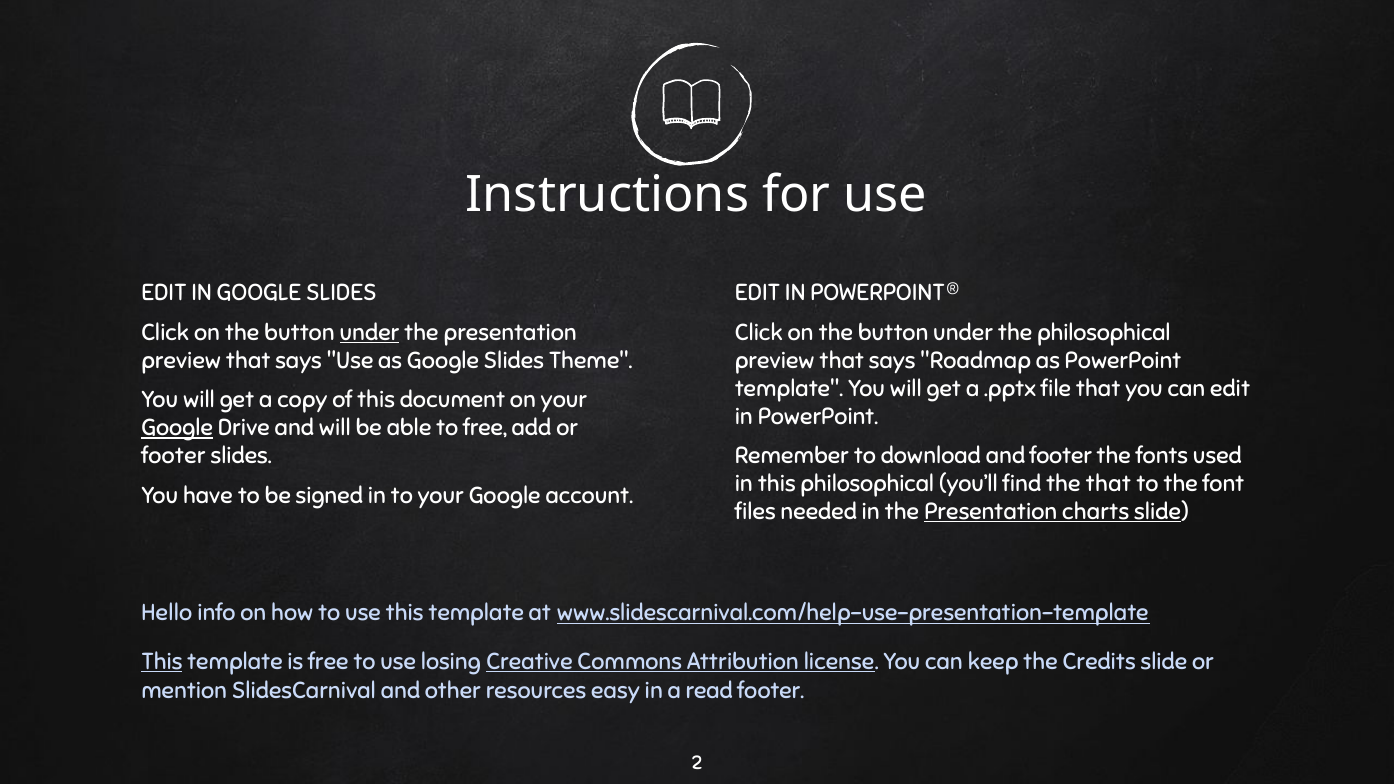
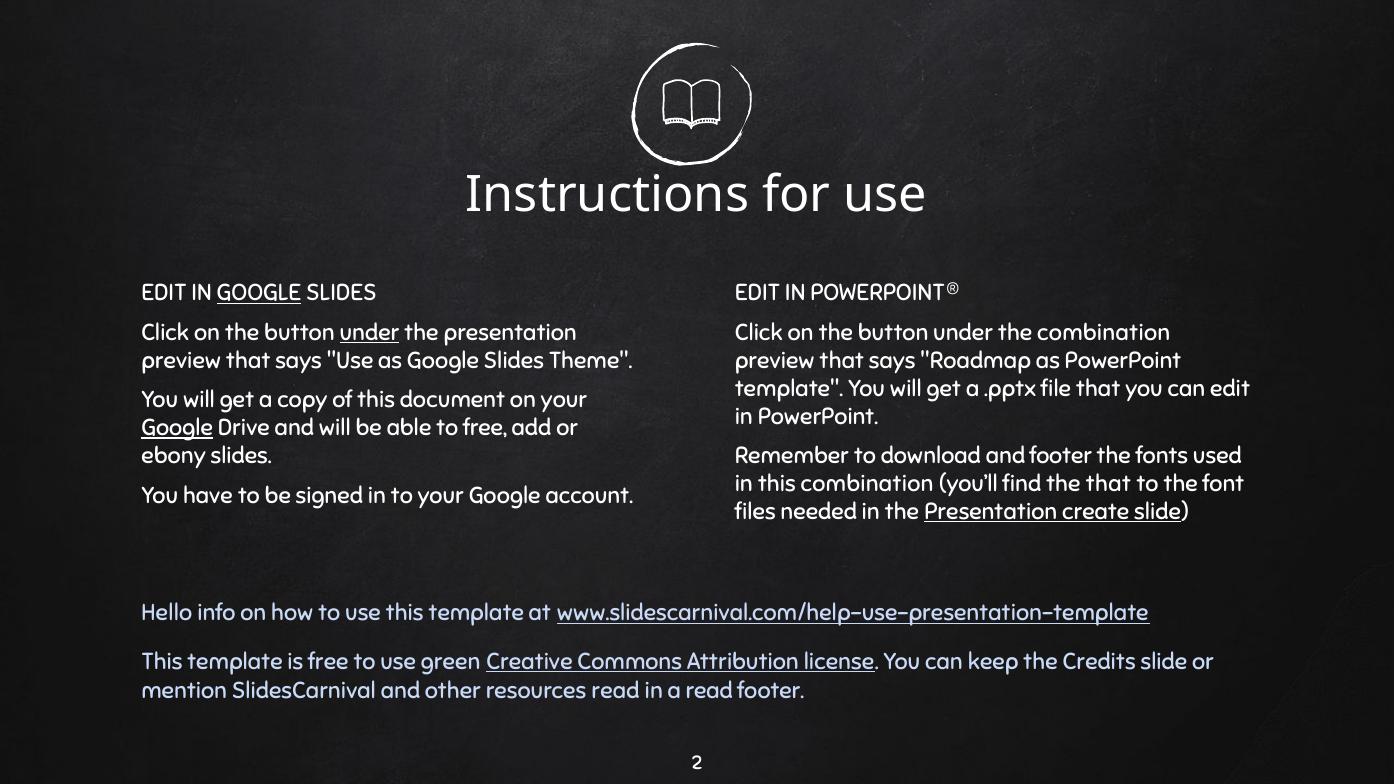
GOOGLE at (259, 293) underline: none -> present
the philosophical: philosophical -> combination
footer at (173, 456): footer -> ebony
this philosophical: philosophical -> combination
charts: charts -> create
This at (162, 662) underline: present -> none
losing: losing -> green
resources easy: easy -> read
